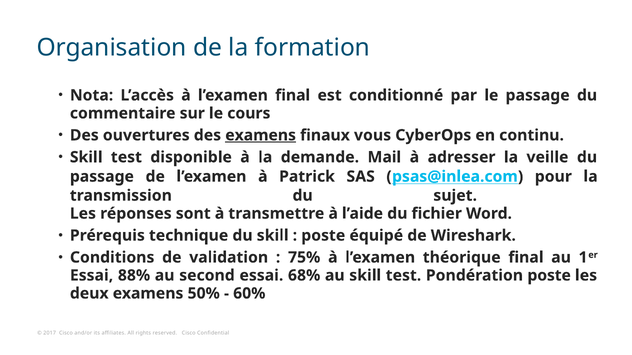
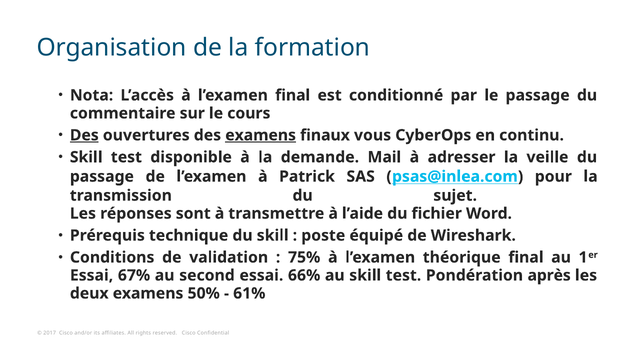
Des at (84, 135) underline: none -> present
88%: 88% -> 67%
68%: 68% -> 66%
Pondération poste: poste -> après
60%: 60% -> 61%
